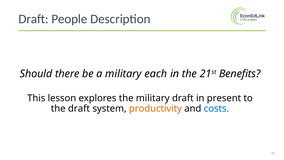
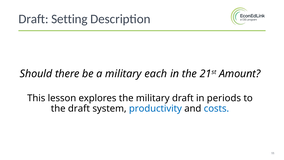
People: People -> Setting
Benefits: Benefits -> Amount
present: present -> periods
productivity colour: orange -> blue
